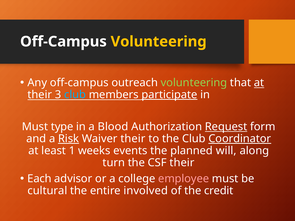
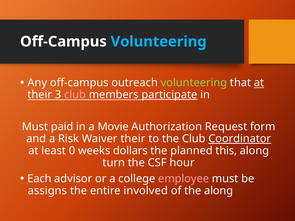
Volunteering at (159, 42) colour: yellow -> light blue
club at (75, 95) colour: light blue -> pink
type: type -> paid
Blood: Blood -> Movie
Request underline: present -> none
Risk underline: present -> none
1: 1 -> 0
events: events -> dollars
will: will -> this
CSF their: their -> hour
cultural: cultural -> assigns
the credit: credit -> along
